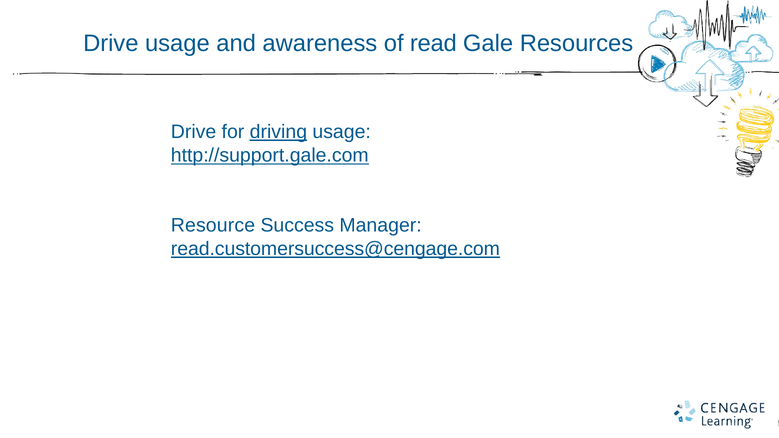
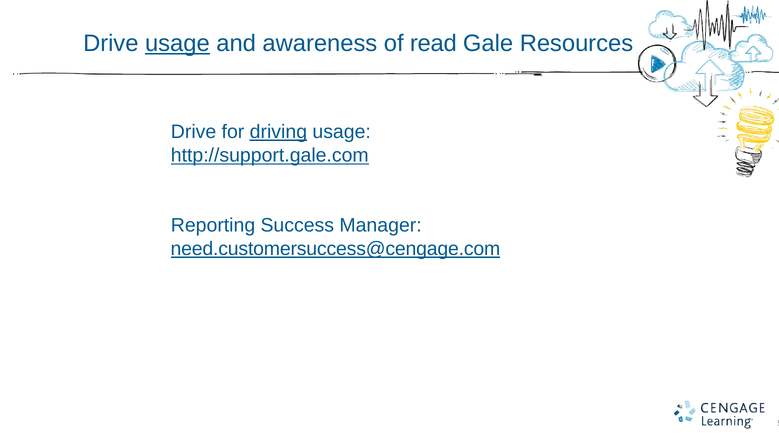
usage at (177, 43) underline: none -> present
Resource: Resource -> Reporting
read.customersuccess@cengage.com: read.customersuccess@cengage.com -> need.customersuccess@cengage.com
